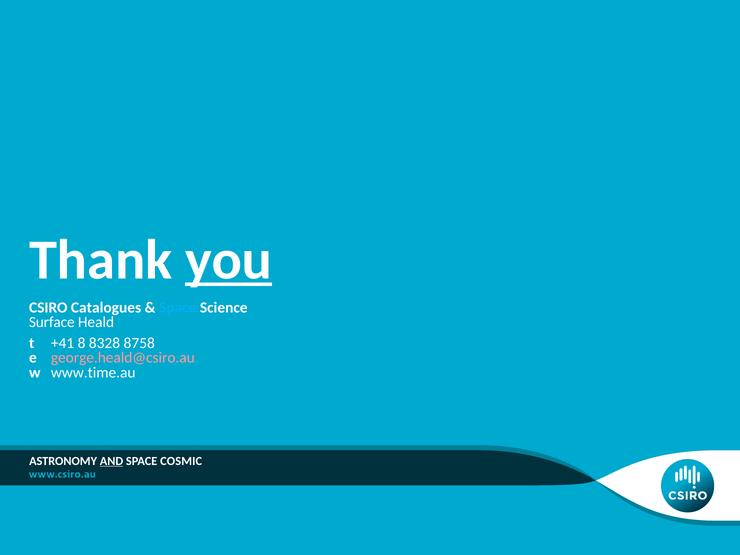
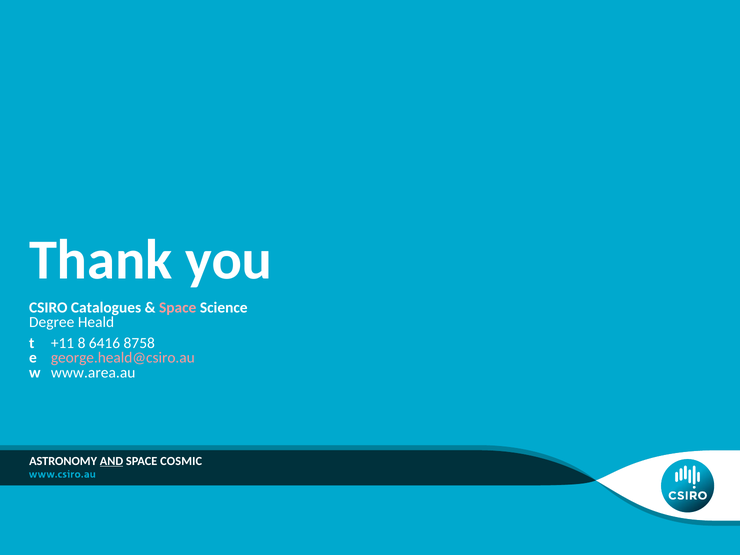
you underline: present -> none
Space at (178, 308) colour: light blue -> pink
Surface: Surface -> Degree
+41: +41 -> +11
8328: 8328 -> 6416
www.time.au: www.time.au -> www.area.au
